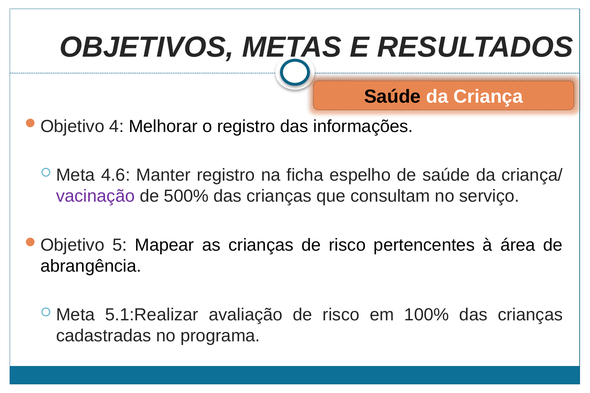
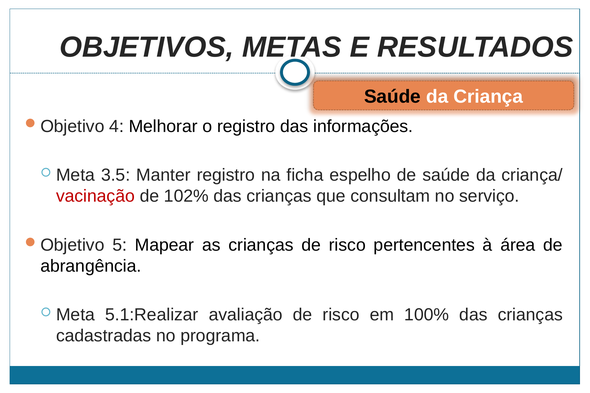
4.6: 4.6 -> 3.5
vacinação colour: purple -> red
500%: 500% -> 102%
